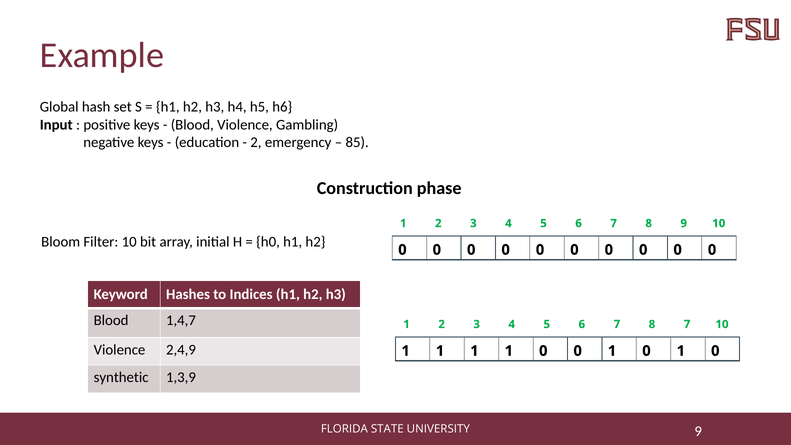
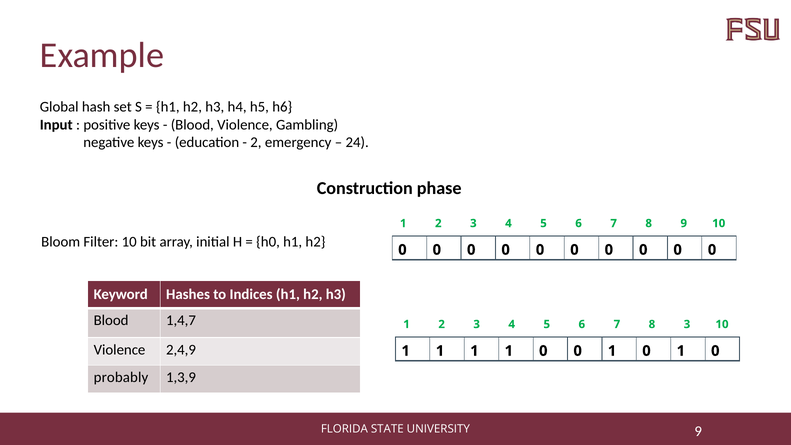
85: 85 -> 24
8 7: 7 -> 3
synthetic: synthetic -> probably
